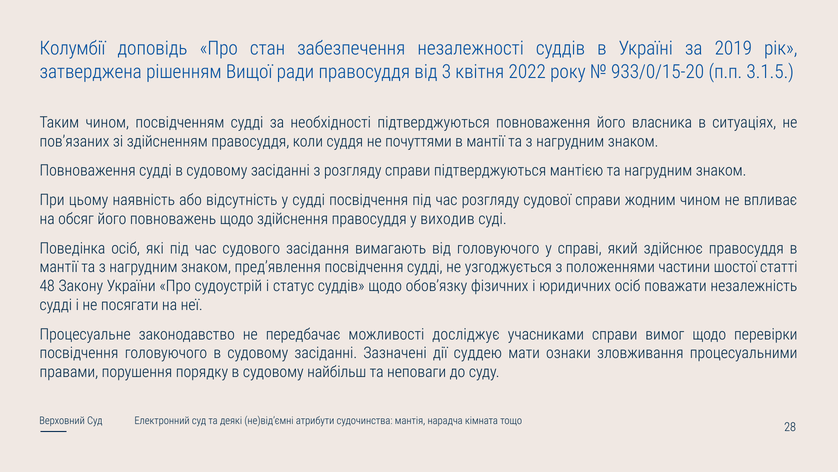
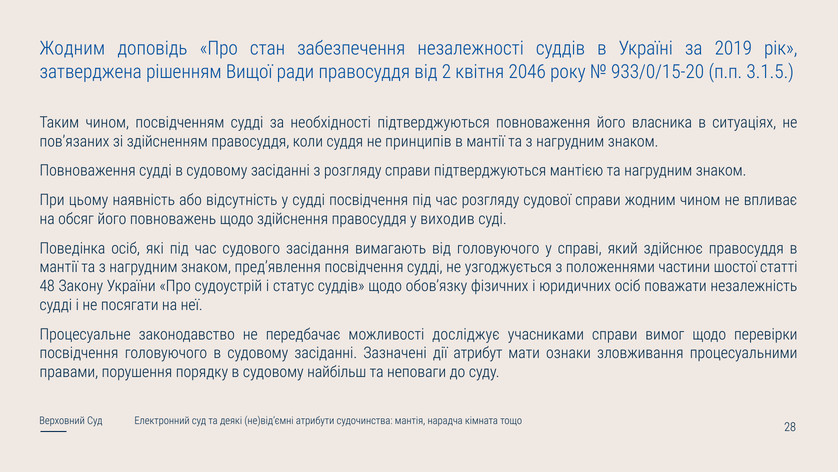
Колумбії at (73, 49): Колумбії -> Жодним
3: 3 -> 2
2022: 2022 -> 2046
почуттями: почуттями -> принципів
суддею: суддею -> атрибут
